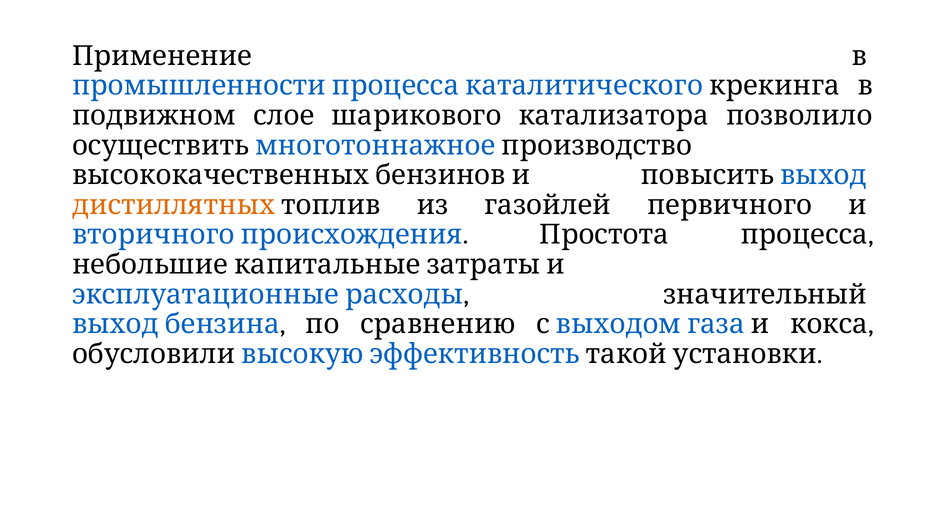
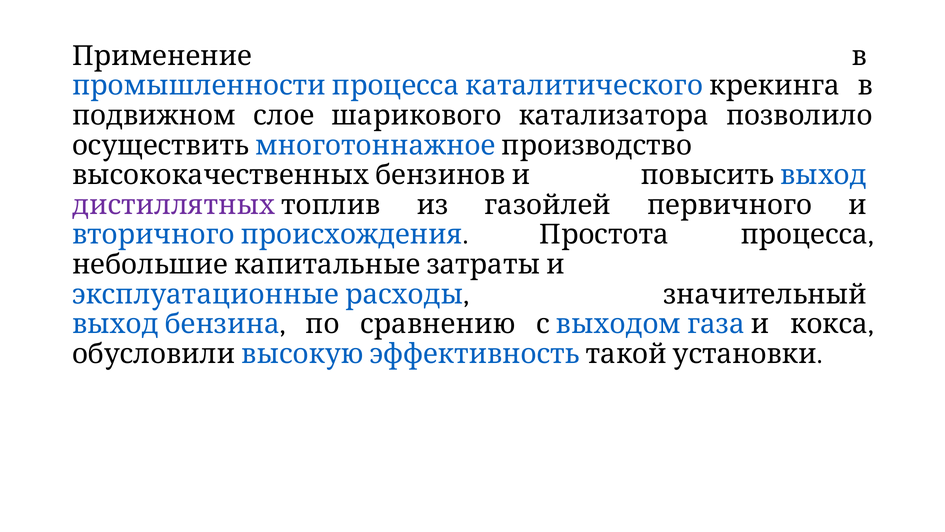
дистиллятных colour: orange -> purple
